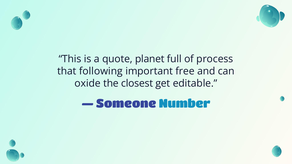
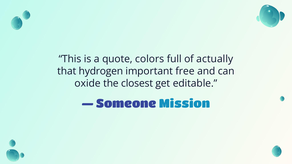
planet: planet -> colors
process: process -> actually
following: following -> hydrogen
Number: Number -> Mission
